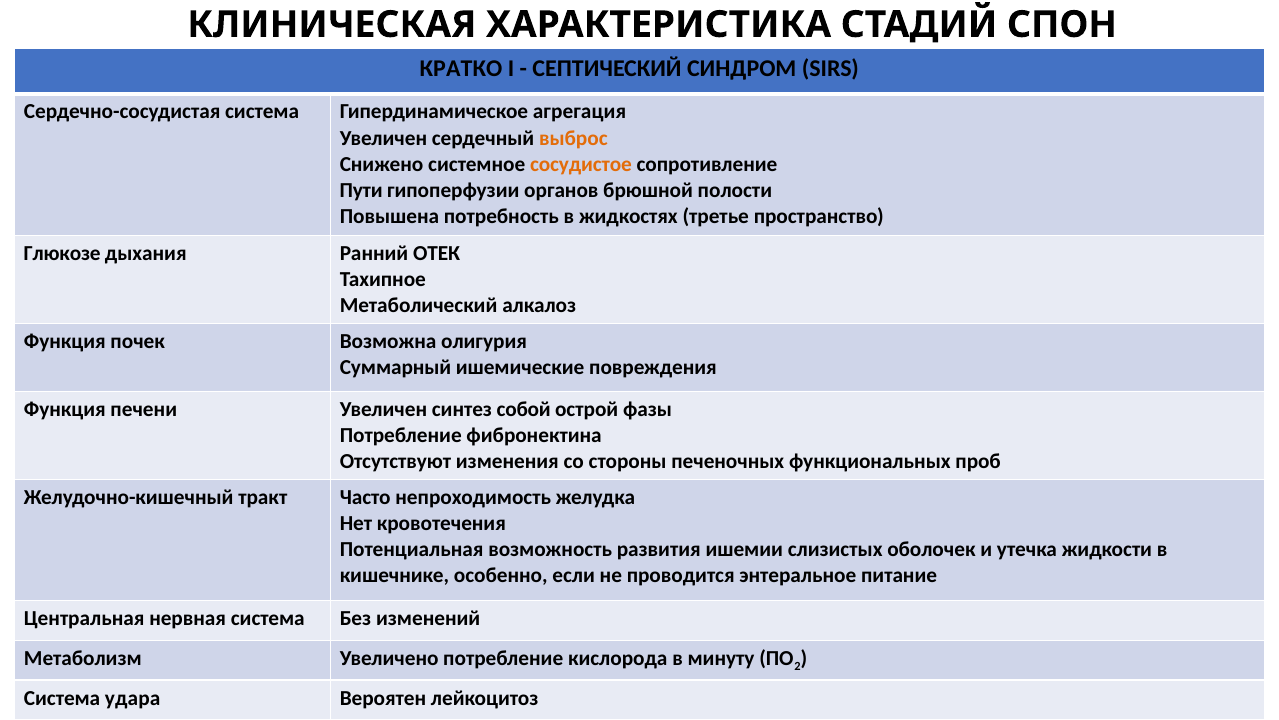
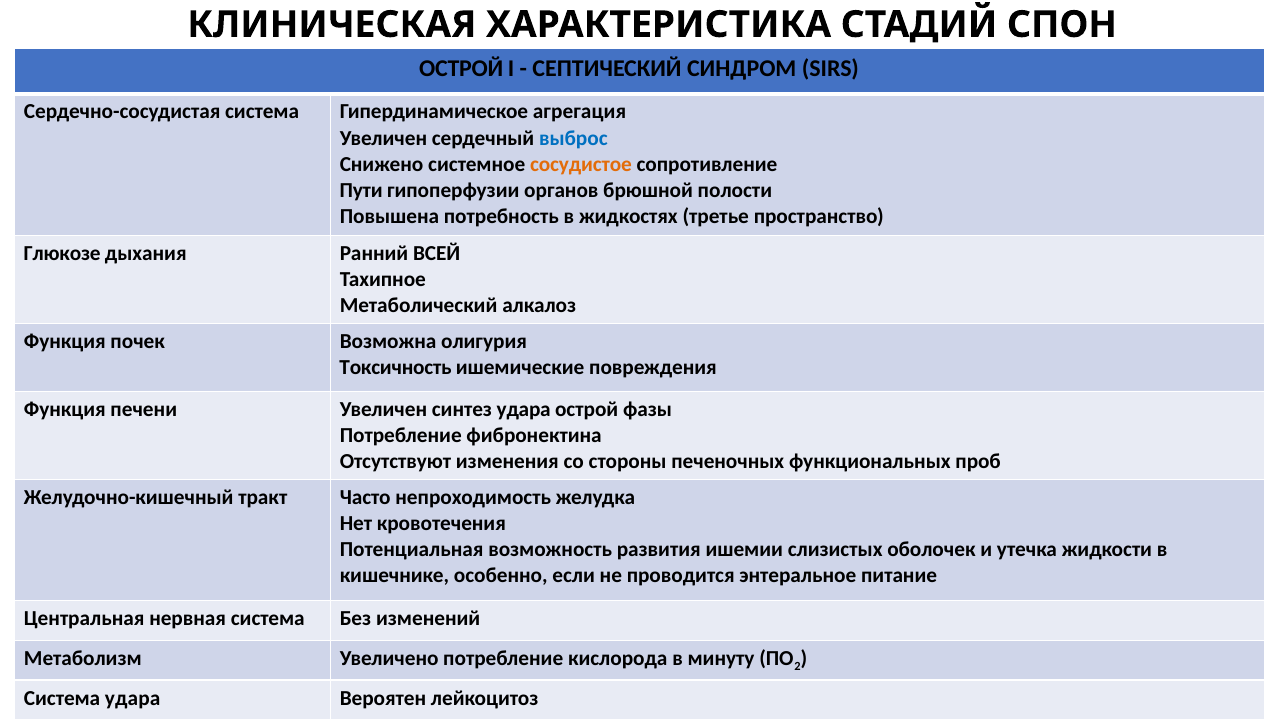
КРАТКО at (461, 69): КРАТКО -> ОСТРОЙ
выброс colour: orange -> blue
ОТЕК: ОТЕК -> ВСЕЙ
Суммарный: Суммарный -> Токсичность
синтез собой: собой -> удара
